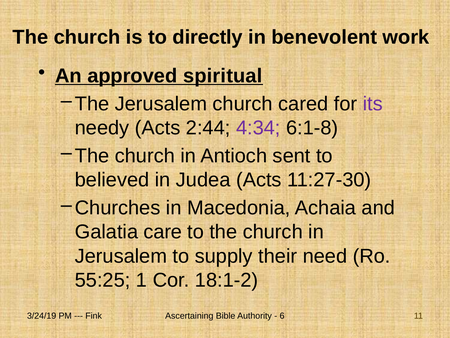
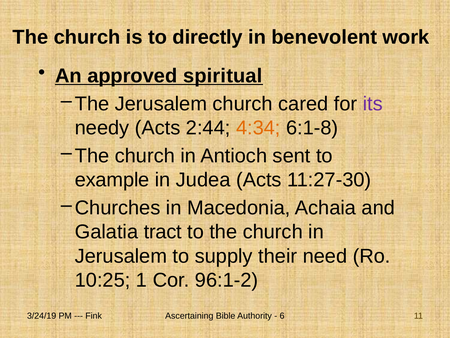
4:34 colour: purple -> orange
believed: believed -> example
care: care -> tract
55:25: 55:25 -> 10:25
18:1-2: 18:1-2 -> 96:1-2
